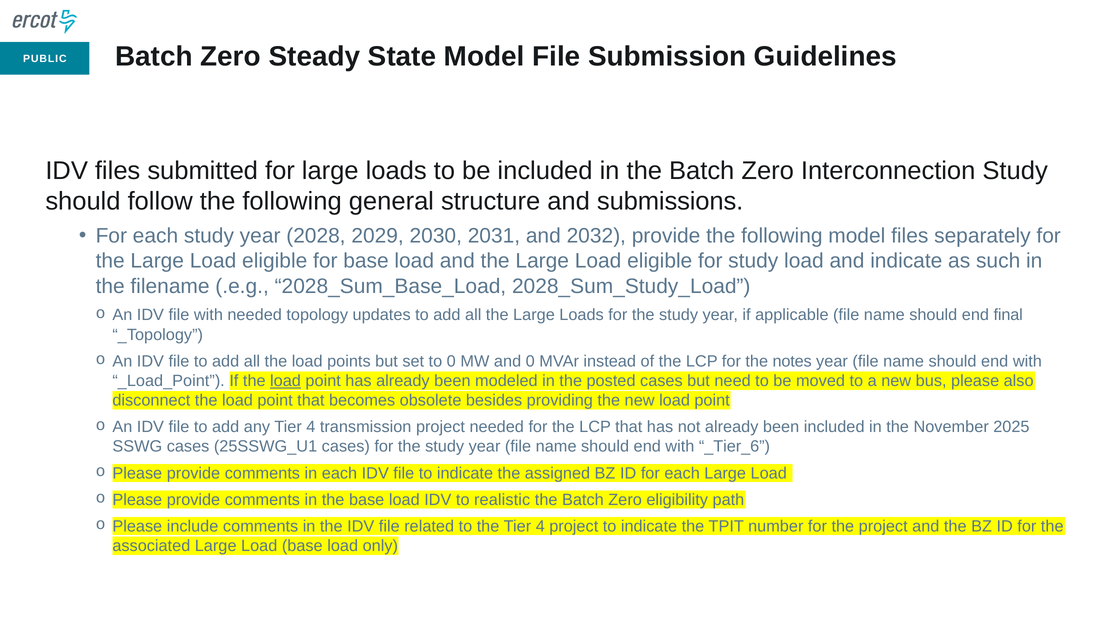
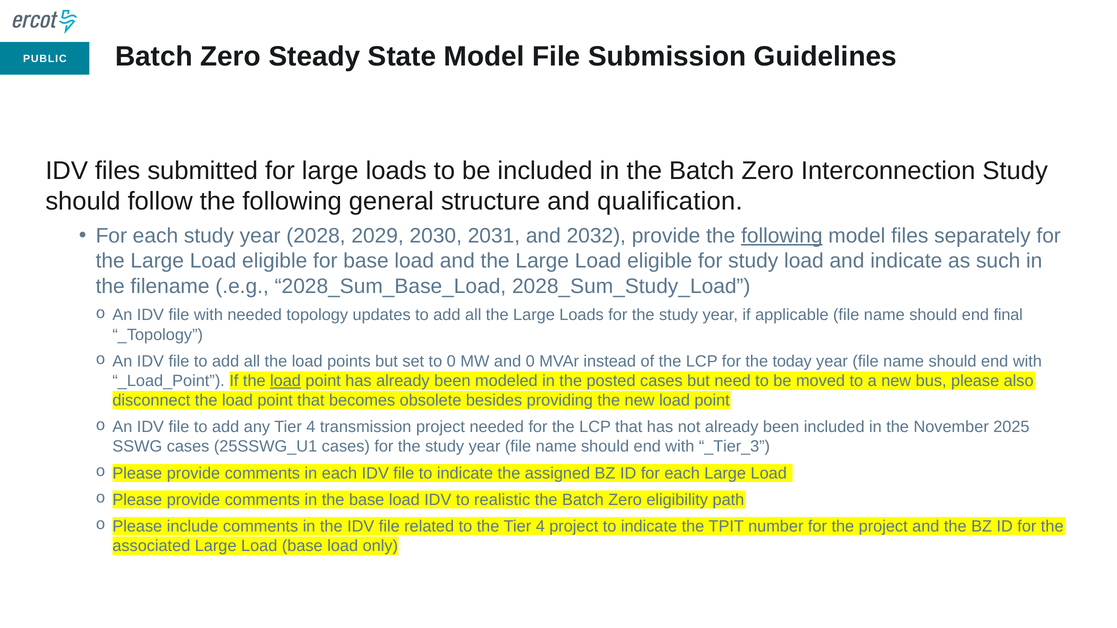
submissions: submissions -> qualification
following at (782, 236) underline: none -> present
notes: notes -> today
_Tier_6: _Tier_6 -> _Tier_3
